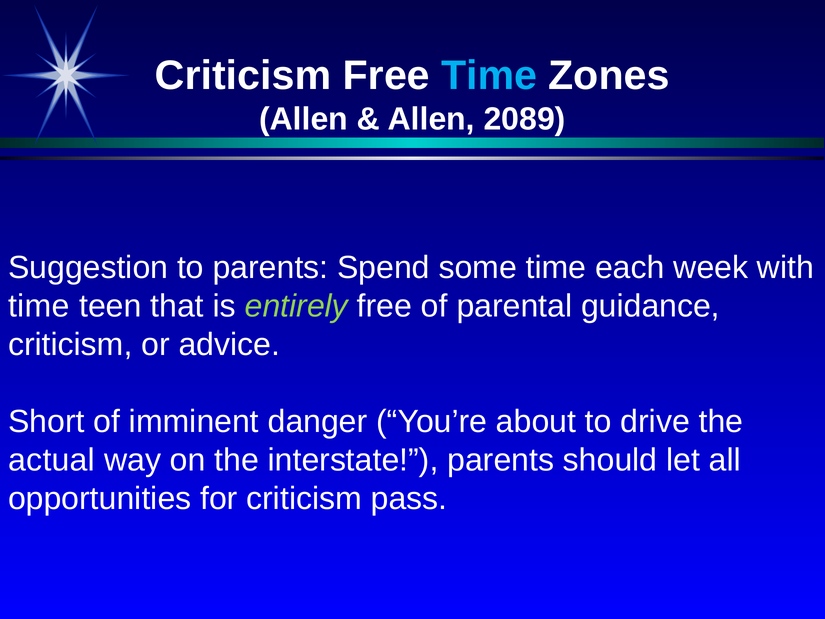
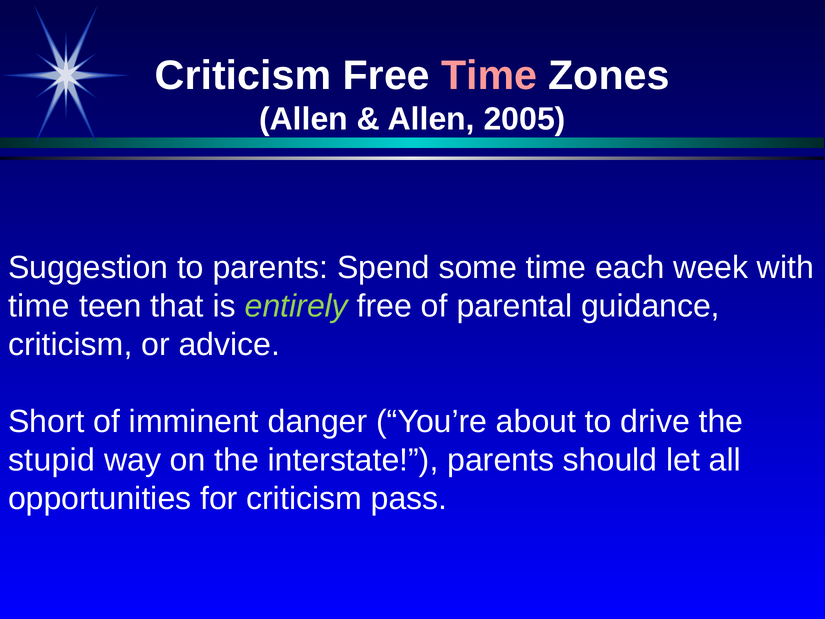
Time at (489, 76) colour: light blue -> pink
2089: 2089 -> 2005
actual: actual -> stupid
